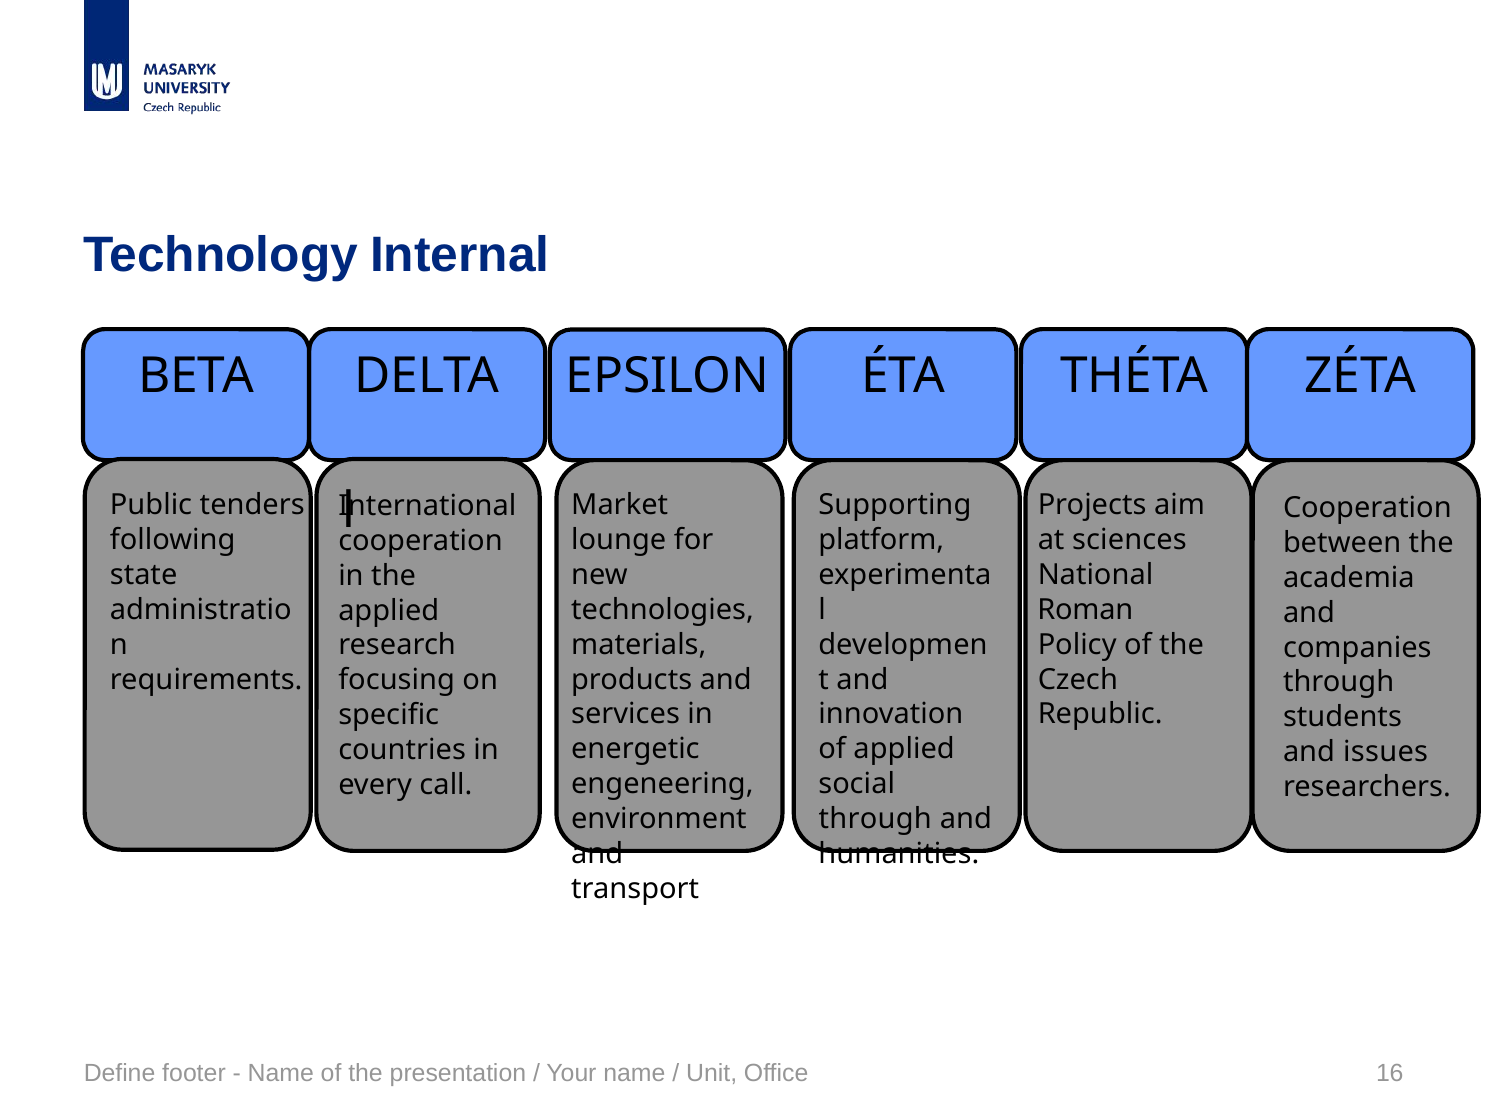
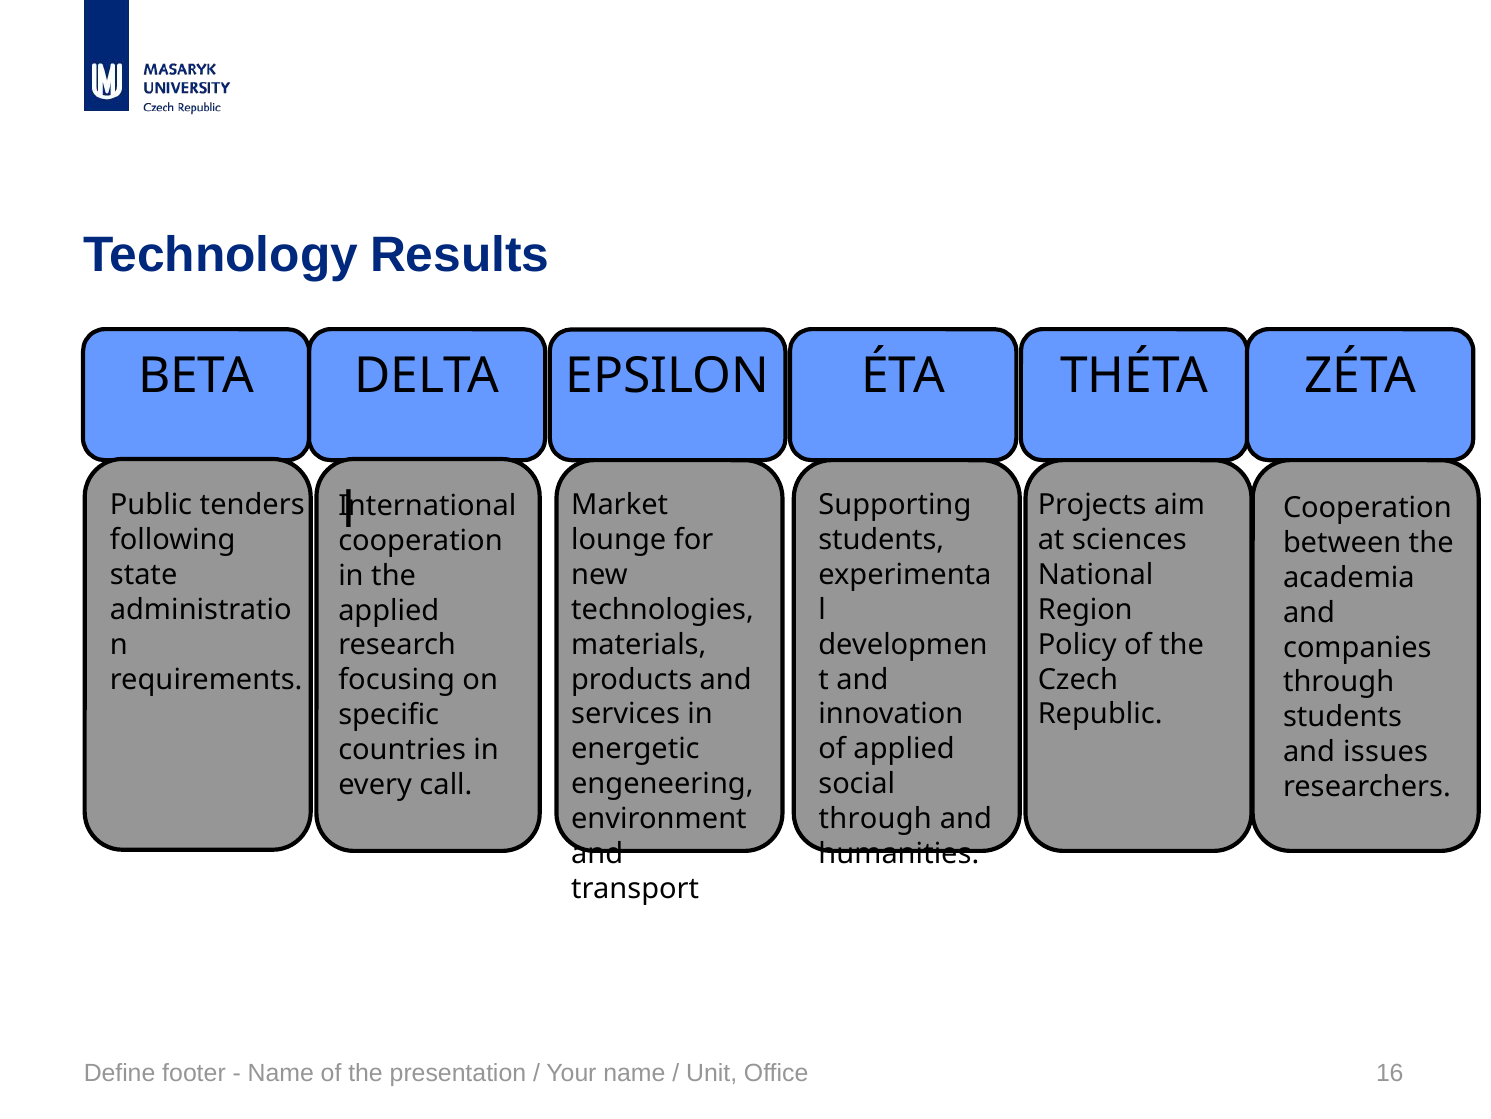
Internal: Internal -> Results
platform at (881, 540): platform -> students
Roman: Roman -> Region
